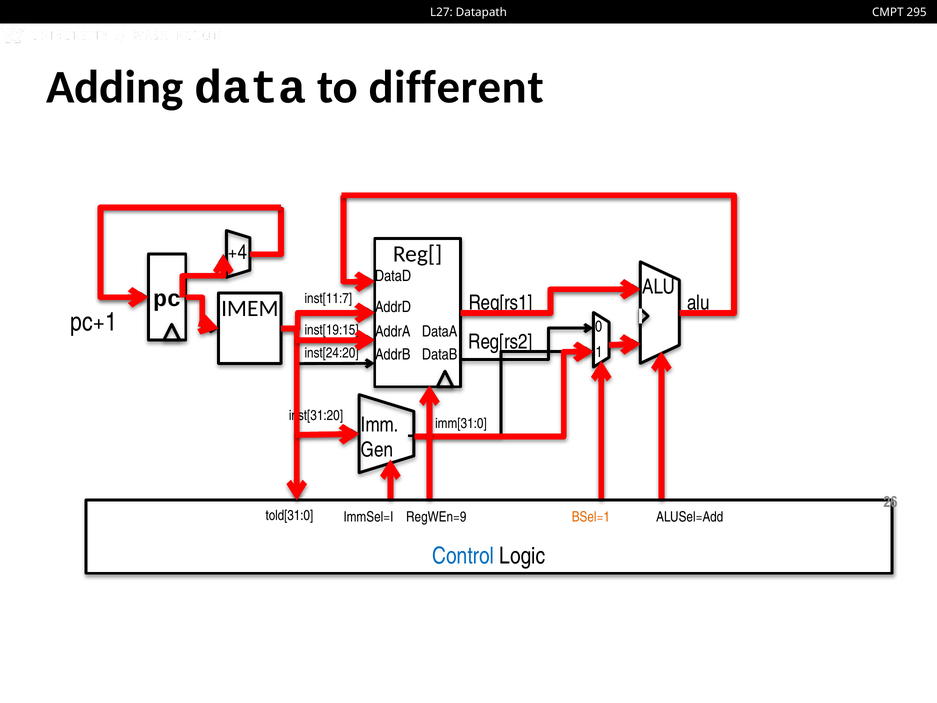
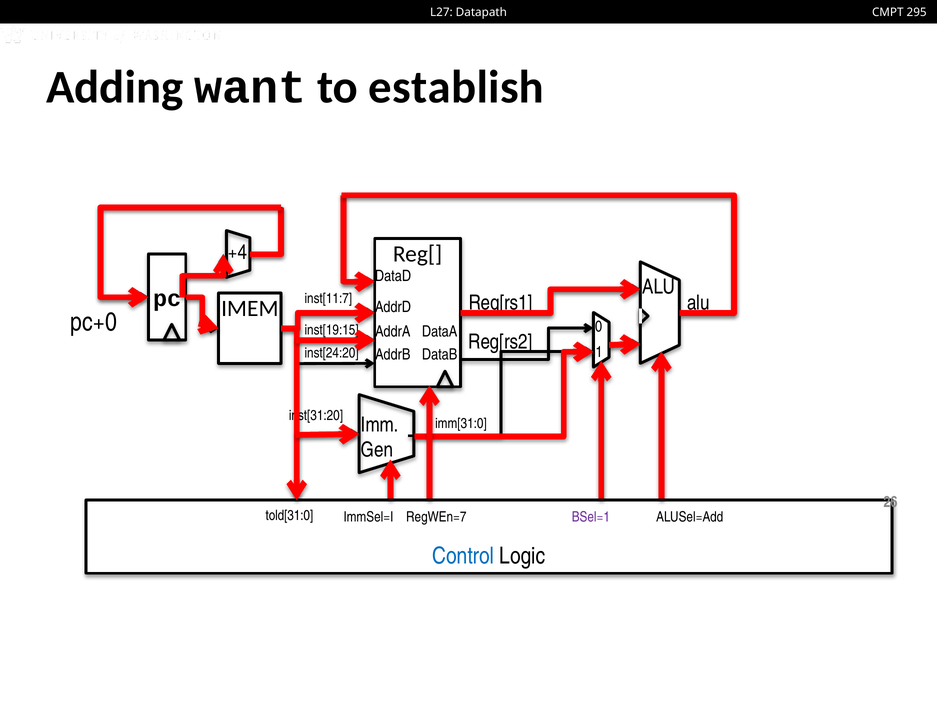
data: data -> want
different: different -> establish
pc+1: pc+1 -> pc+0
RegWEn=9: RegWEn=9 -> RegWEn=7
BSel=1 colour: orange -> purple
